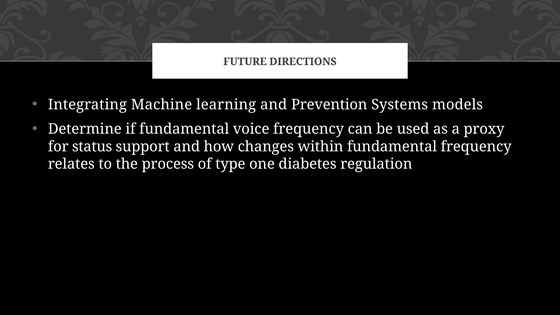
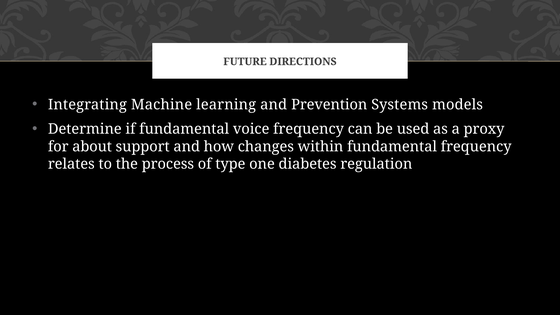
status: status -> about
